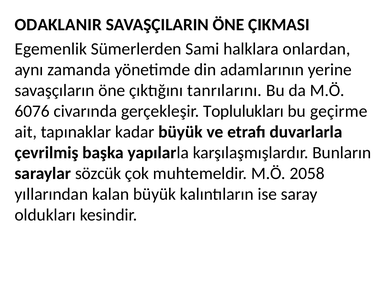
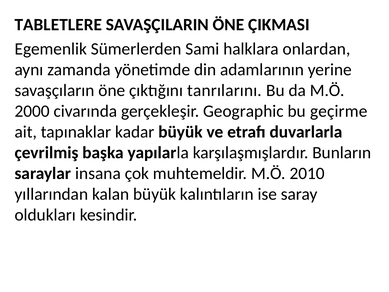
ODAKLANIR: ODAKLANIR -> TABLETLERE
6076: 6076 -> 2000
Toplulukları: Toplulukları -> Geographic
sözcük: sözcük -> insana
2058: 2058 -> 2010
